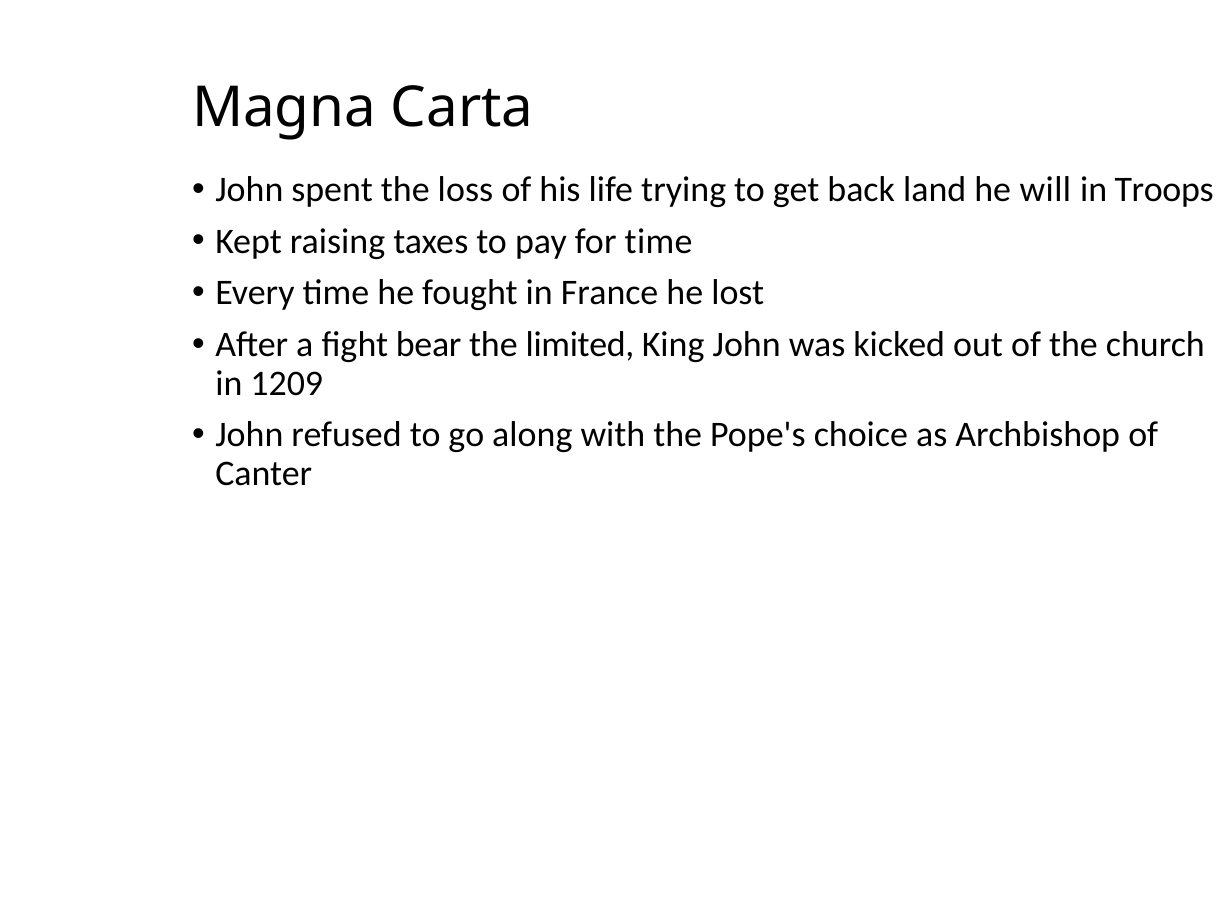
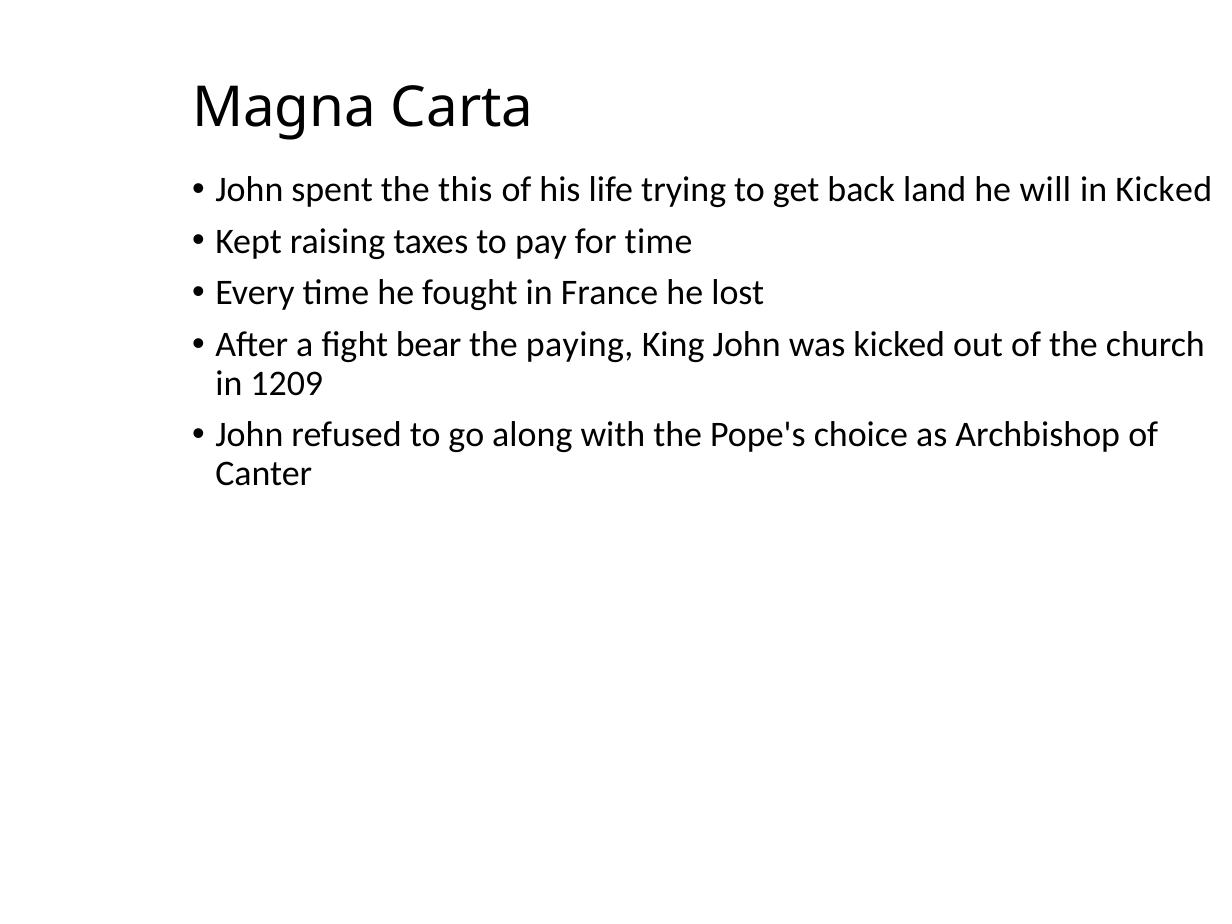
loss: loss -> this
in Troops: Troops -> Kicked
limited: limited -> paying
